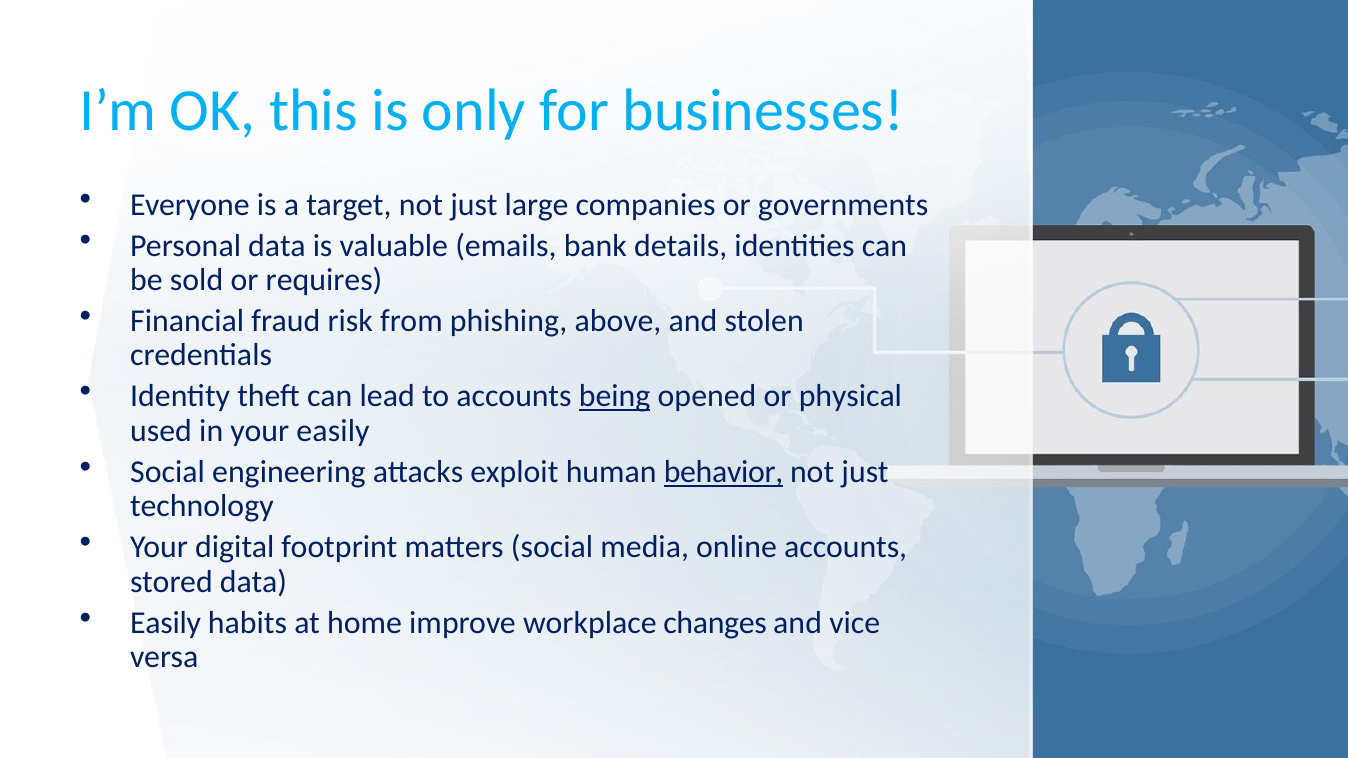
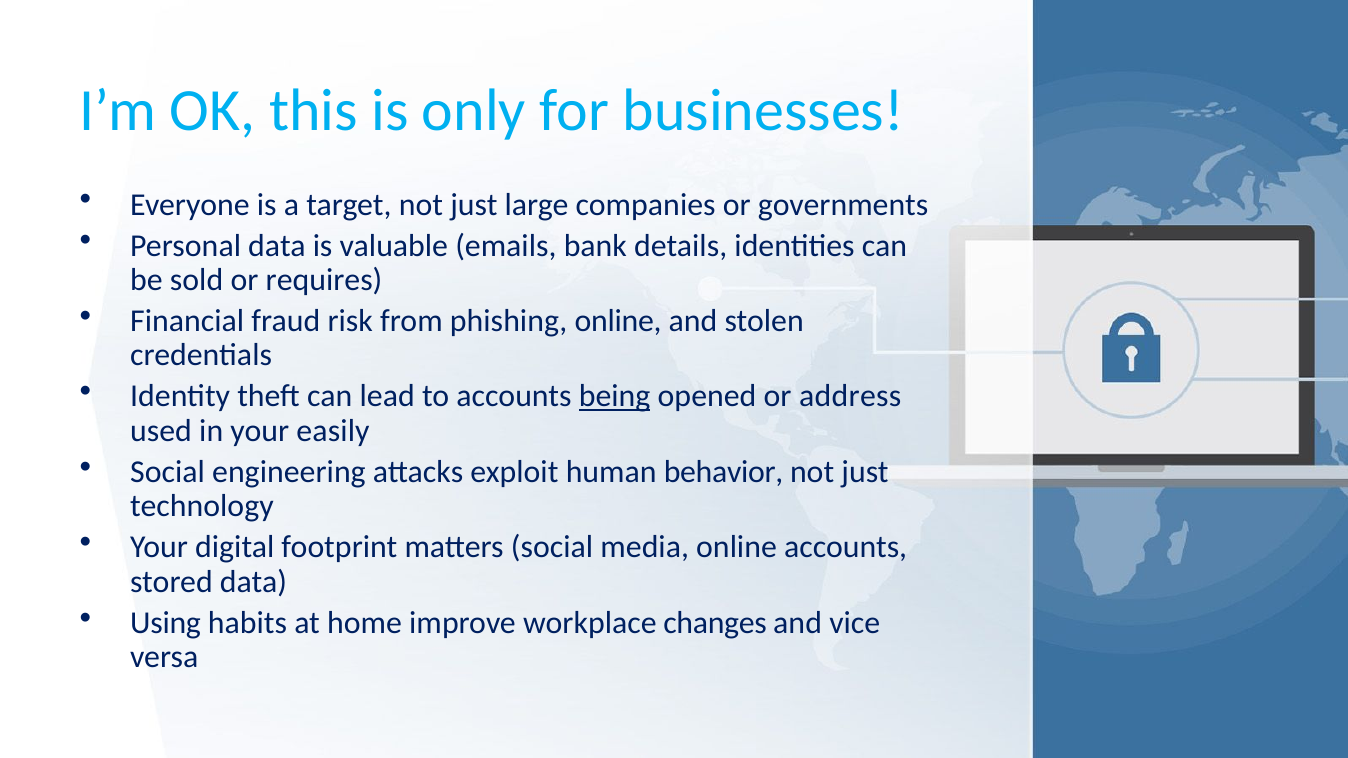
phishing above: above -> online
physical: physical -> address
behavior underline: present -> none
Easily at (166, 623): Easily -> Using
